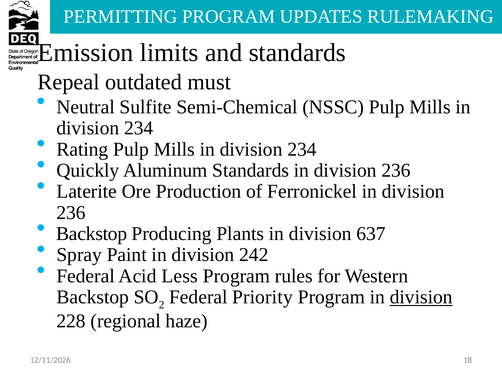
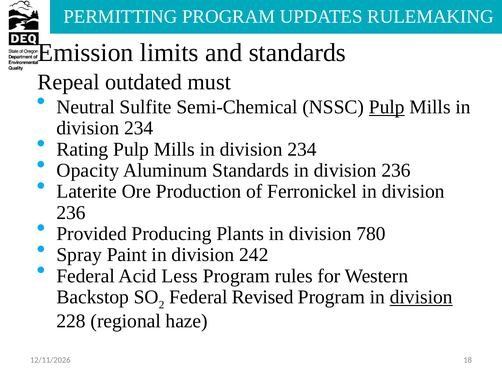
Pulp at (387, 107) underline: none -> present
Quickly: Quickly -> Opacity
Backstop at (92, 233): Backstop -> Provided
637: 637 -> 780
Priority: Priority -> Revised
